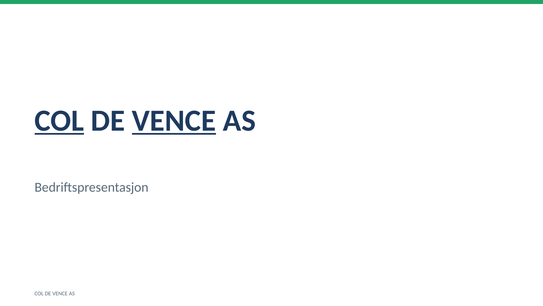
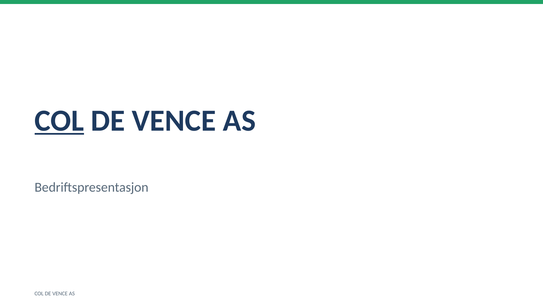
VENCE at (174, 120) underline: present -> none
